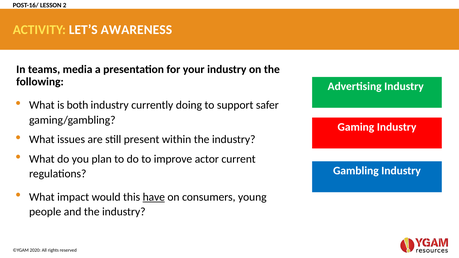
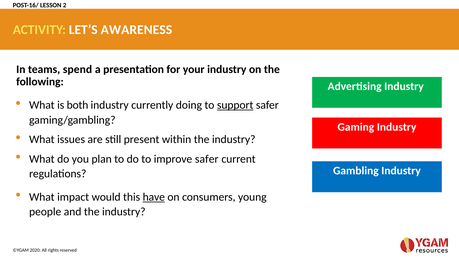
media: media -> spend
support underline: none -> present
improve actor: actor -> safer
